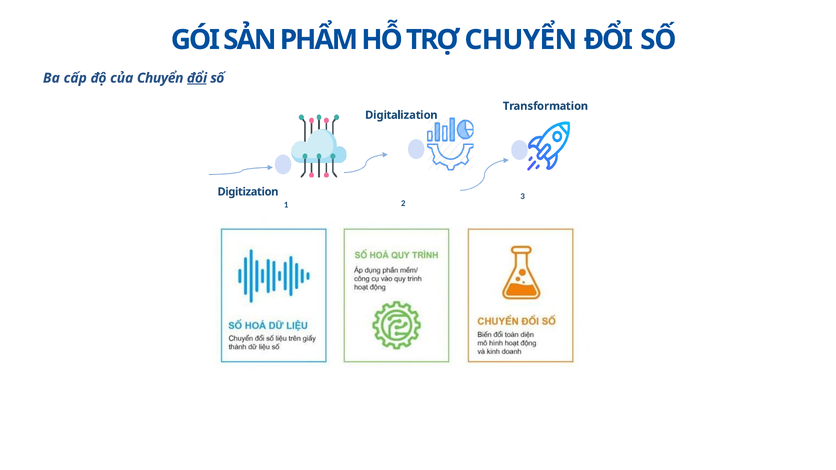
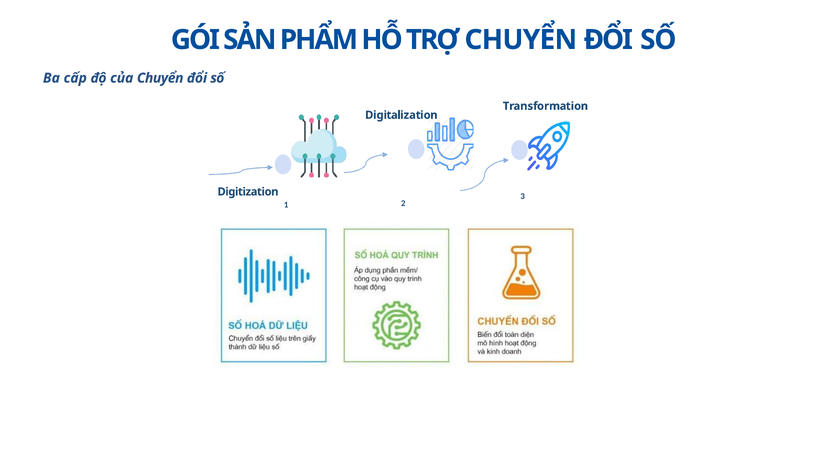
đổi at (197, 78) underline: present -> none
